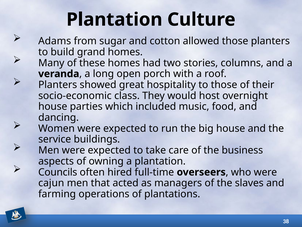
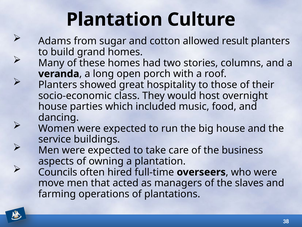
allowed those: those -> result
cajun: cajun -> move
